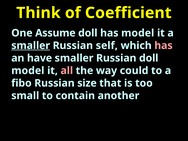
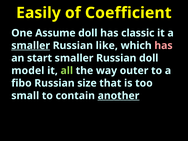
Think: Think -> Easily
has model: model -> classic
self: self -> like
have: have -> start
all colour: pink -> light green
could: could -> outer
another underline: none -> present
